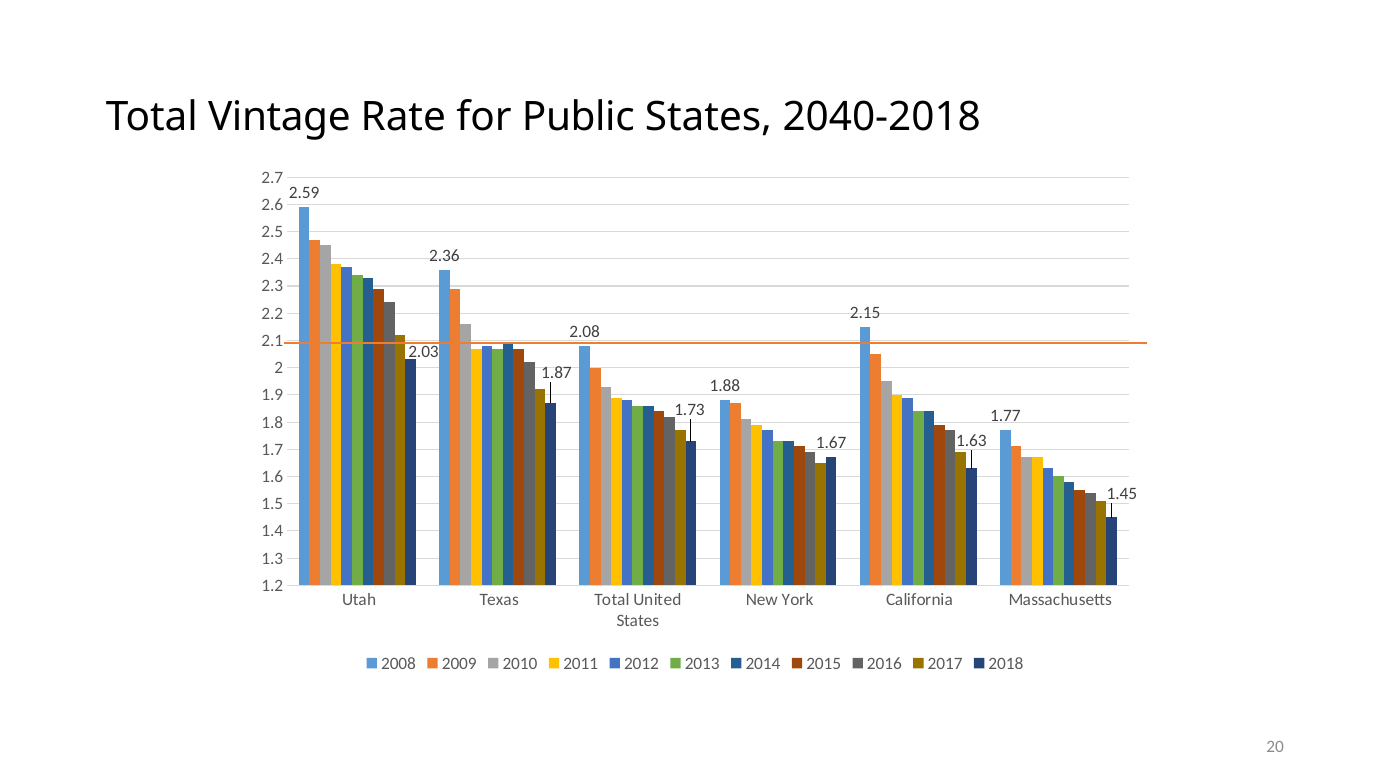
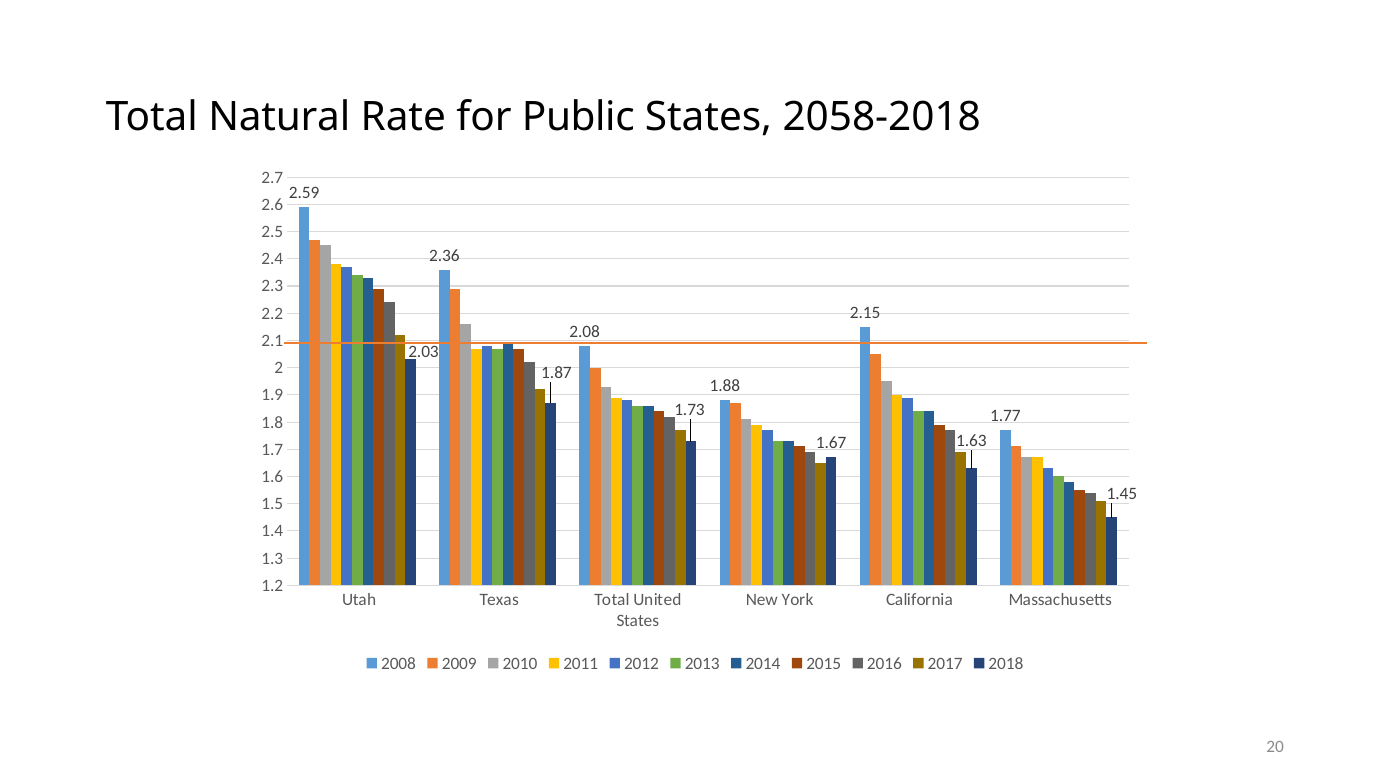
Vintage: Vintage -> Natural
2040-2018: 2040-2018 -> 2058-2018
